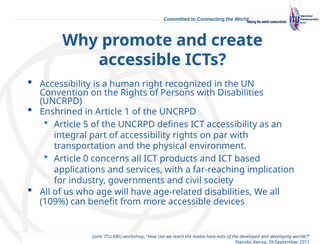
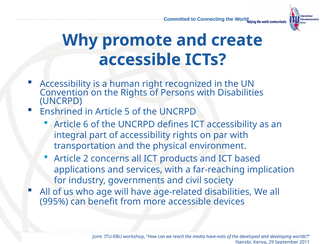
1: 1 -> 5
5: 5 -> 6
0: 0 -> 2
109%: 109% -> 995%
